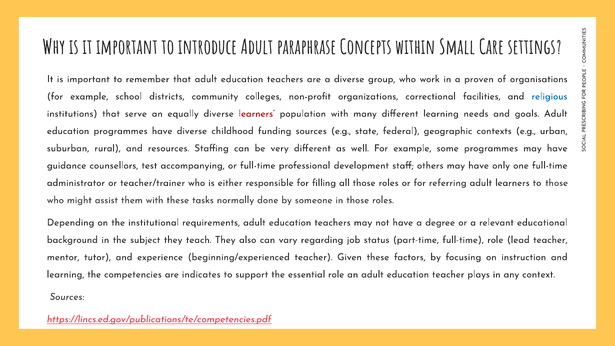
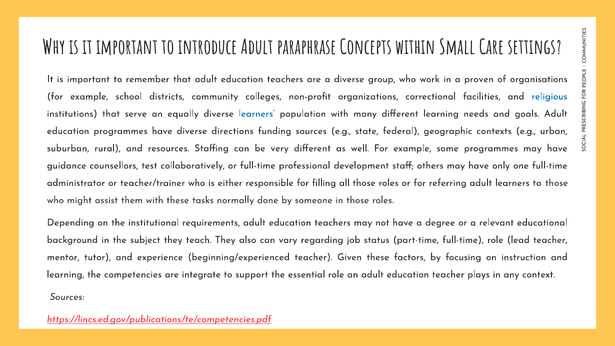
learners at (257, 114) colour: red -> blue
childhood: childhood -> directions
accompanying: accompanying -> collaboratively
indicates: indicates -> integrate
